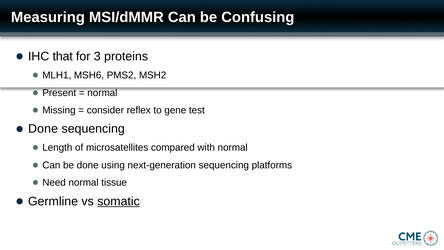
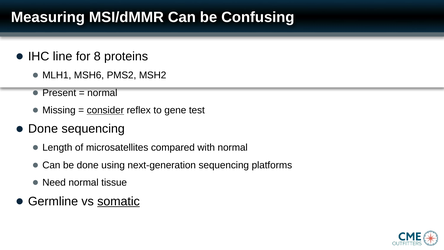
that: that -> line
3: 3 -> 8
consider underline: none -> present
